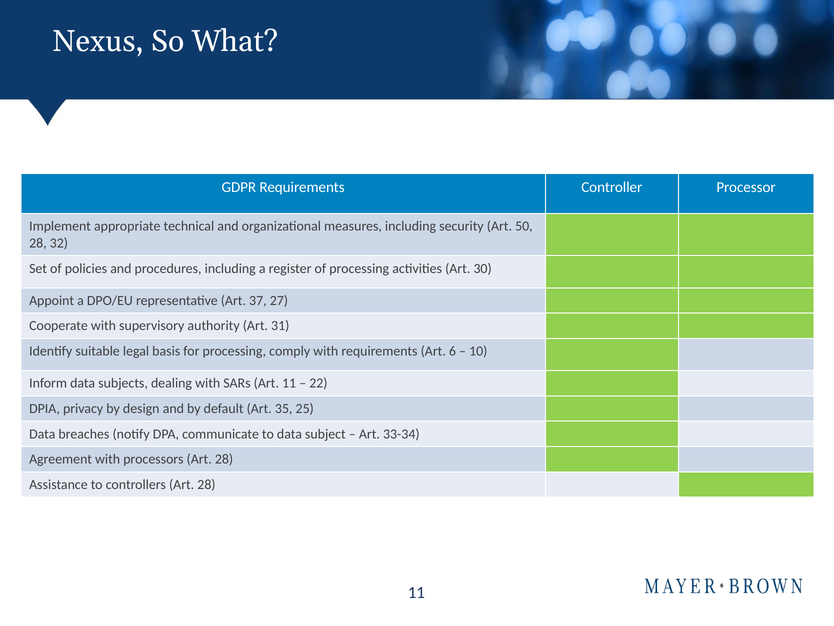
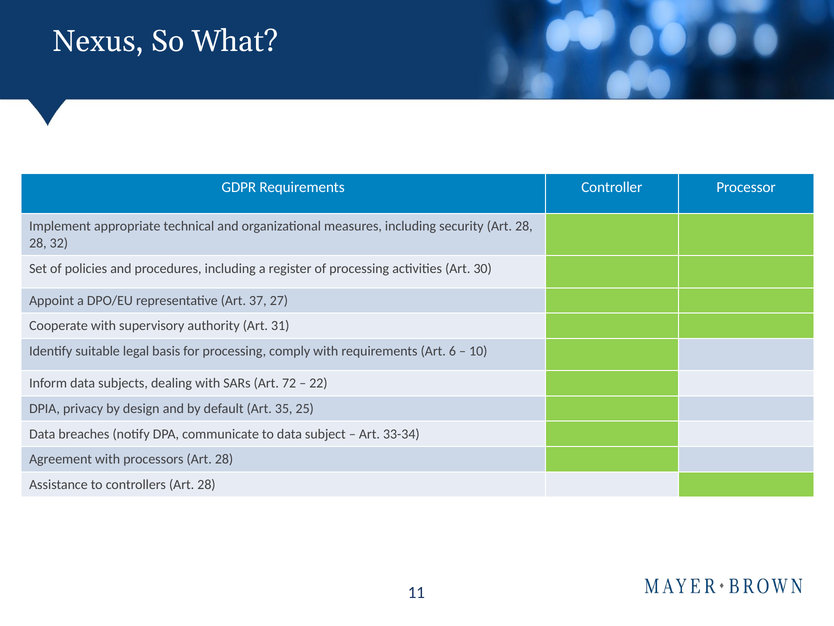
security Art 50: 50 -> 28
Art 11: 11 -> 72
